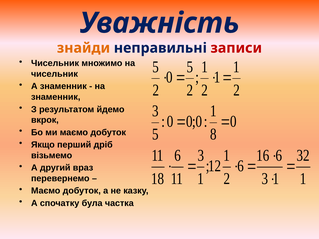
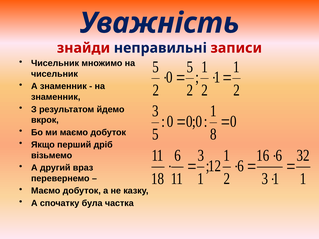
знайди colour: orange -> red
